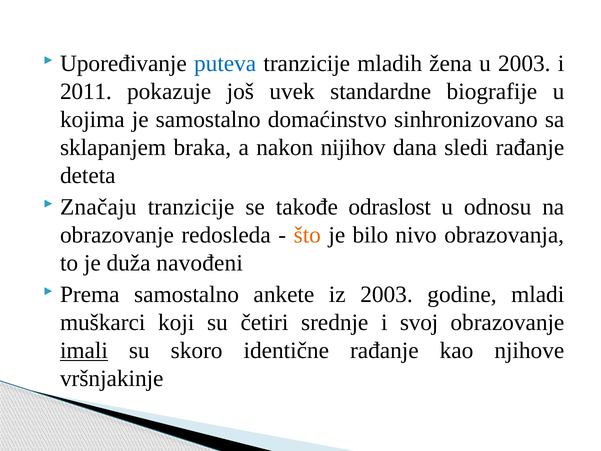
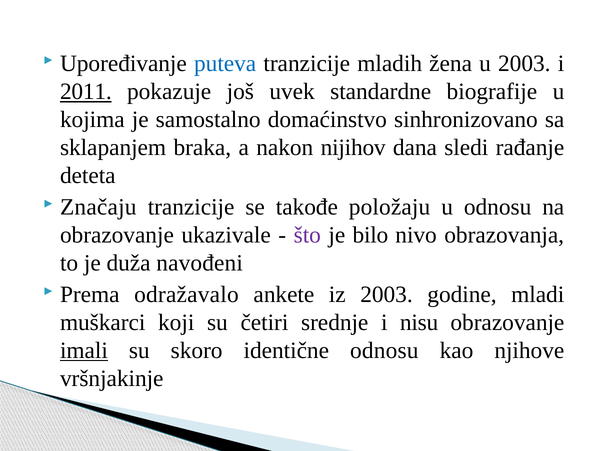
2011 underline: none -> present
odraslost: odraslost -> položaju
redosleda: redosleda -> ukazivale
što colour: orange -> purple
Prema samostalno: samostalno -> odražavalo
svoj: svoj -> nisu
identične rađanje: rađanje -> odnosu
